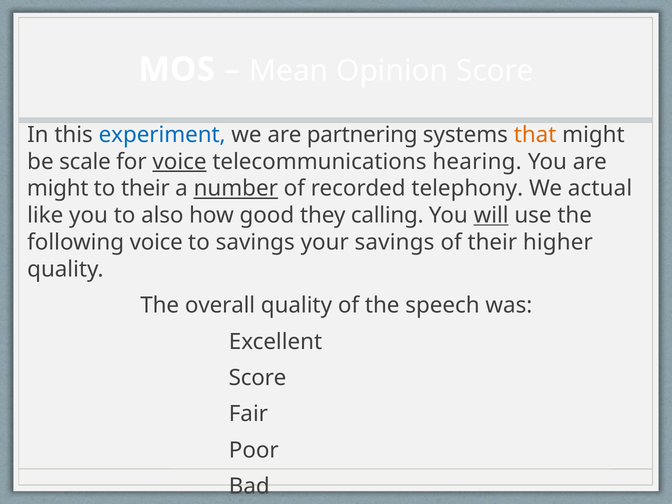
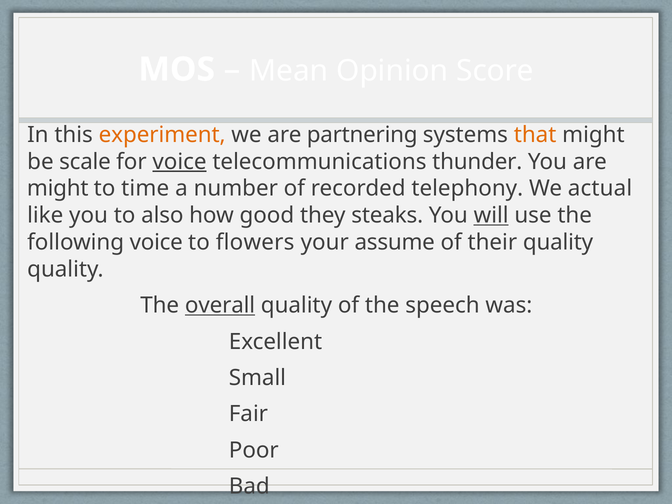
experiment colour: blue -> orange
hearing: hearing -> thunder
to their: their -> time
number underline: present -> none
calling: calling -> steaks
to savings: savings -> flowers
your savings: savings -> assume
their higher: higher -> quality
overall underline: none -> present
Score at (258, 378): Score -> Small
